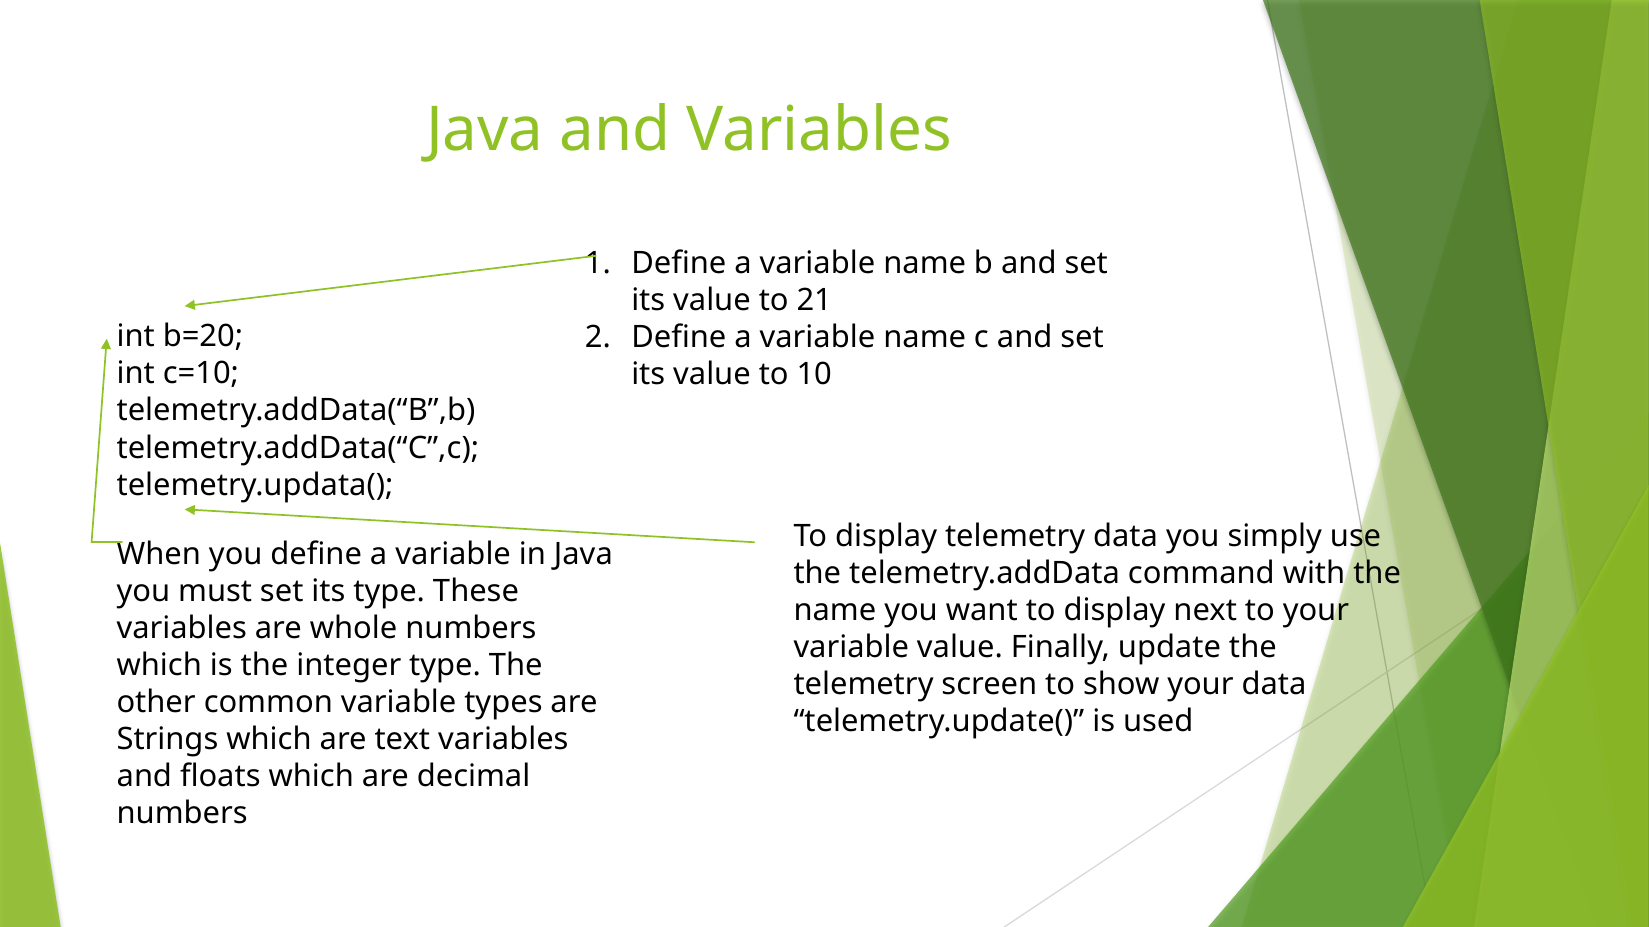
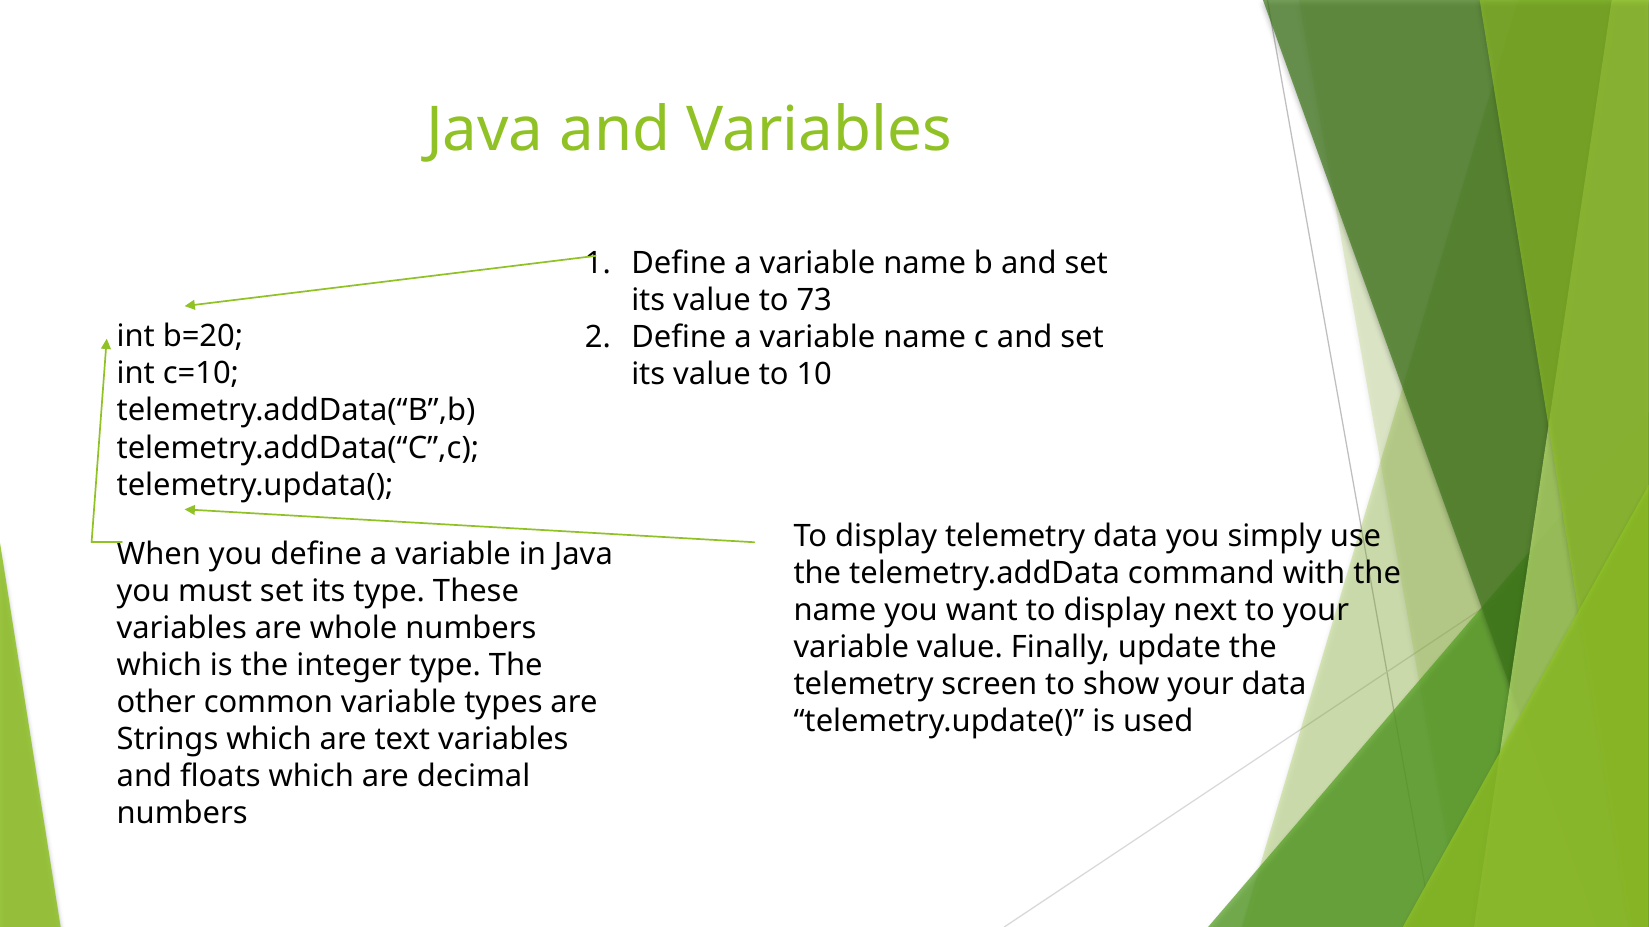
21: 21 -> 73
